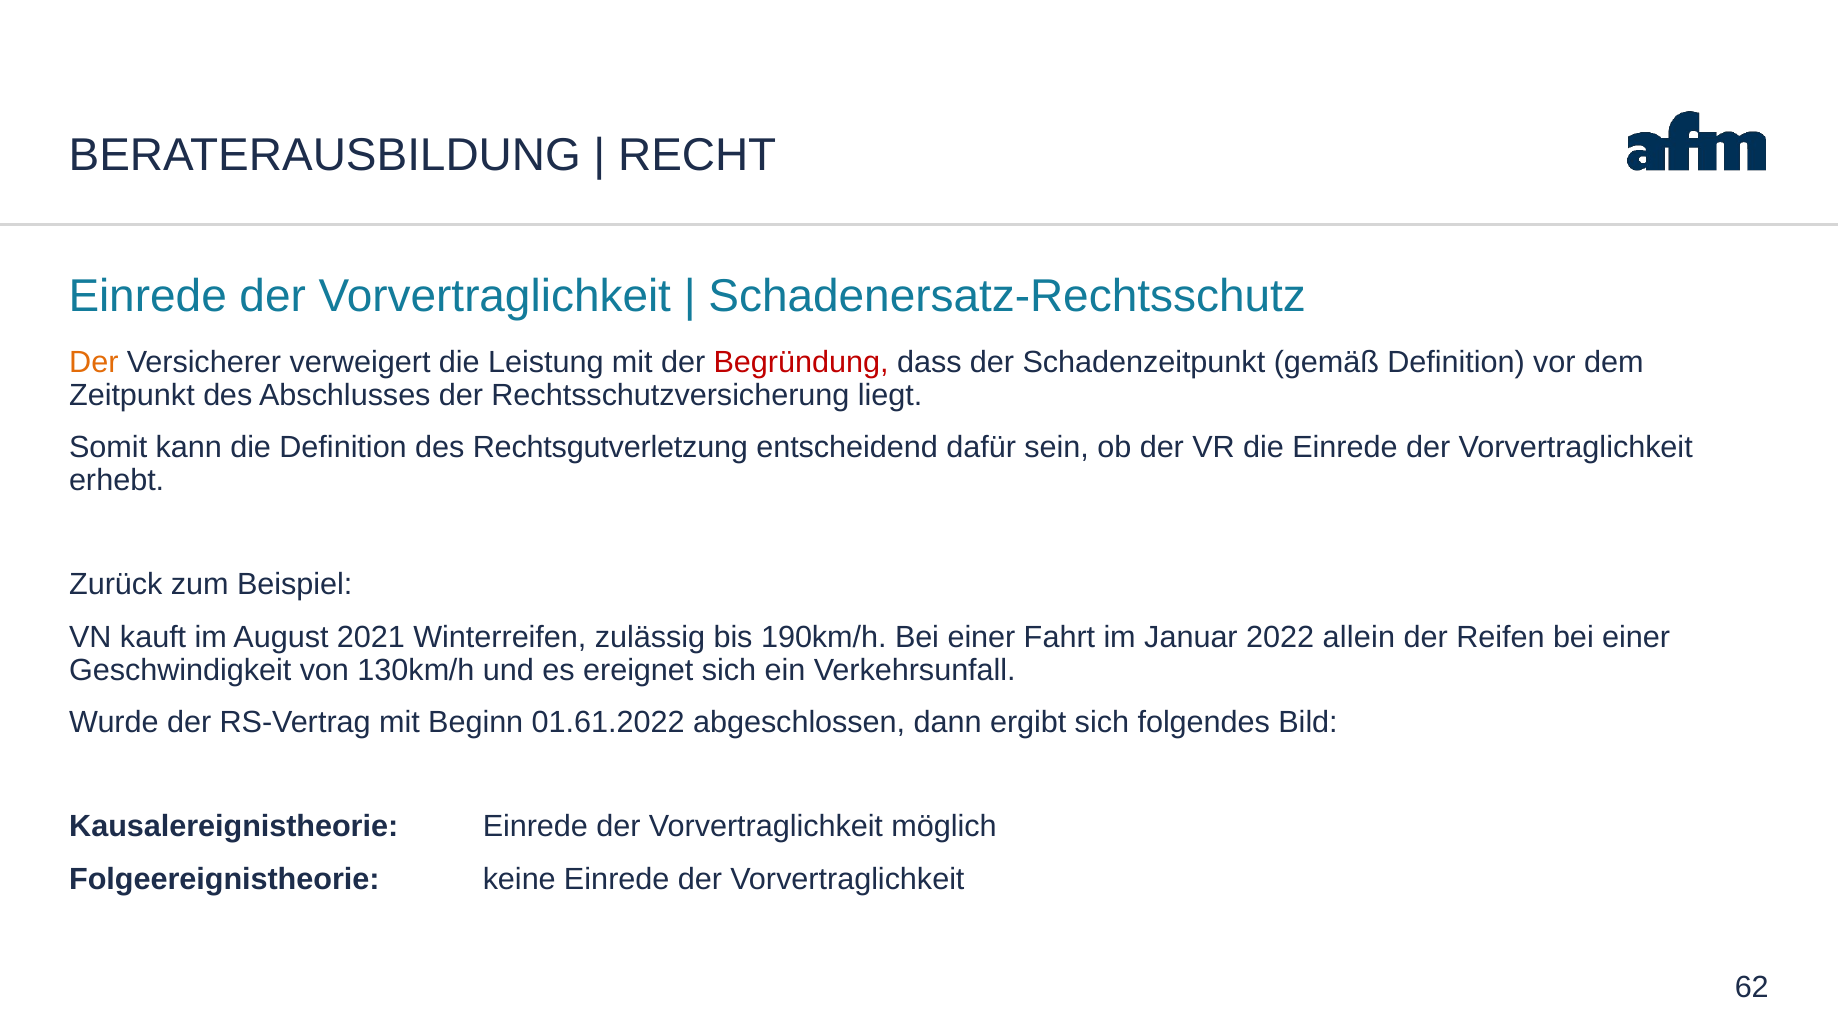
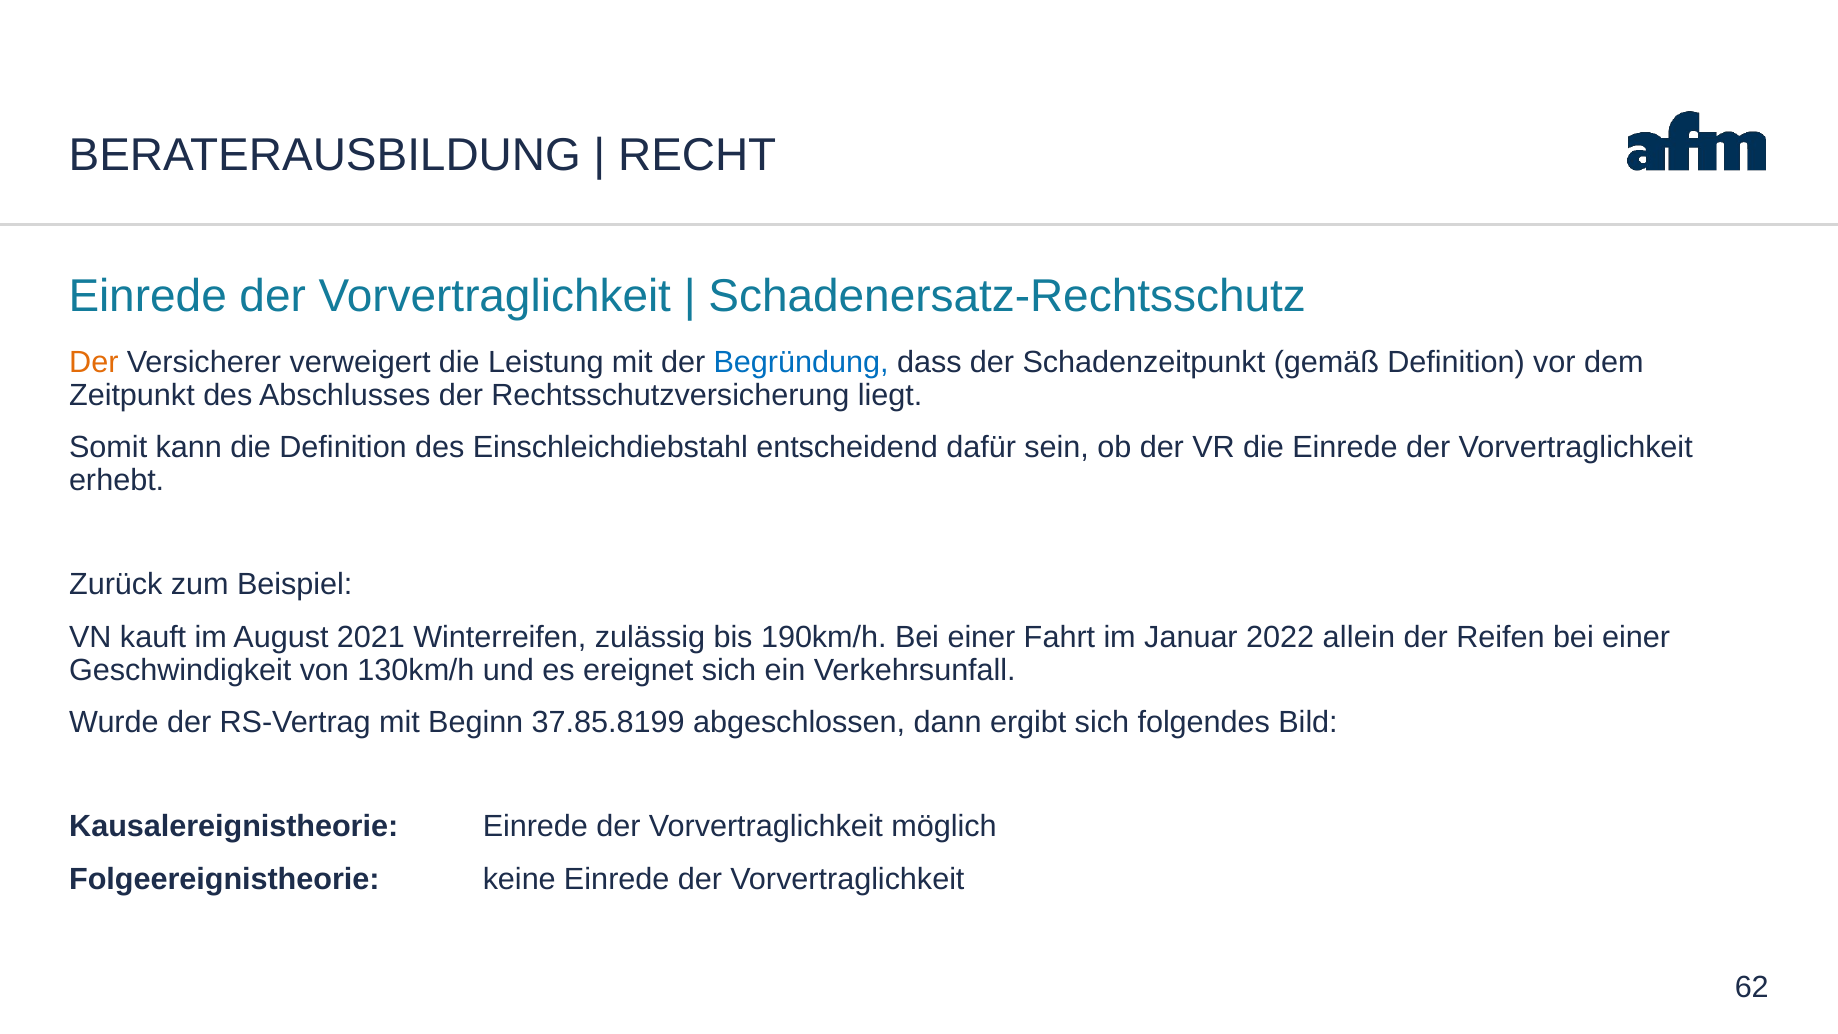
Begründung colour: red -> blue
Rechtsgutverletzung: Rechtsgutverletzung -> Einschleichdiebstahl
01.61.2022: 01.61.2022 -> 37.85.8199
